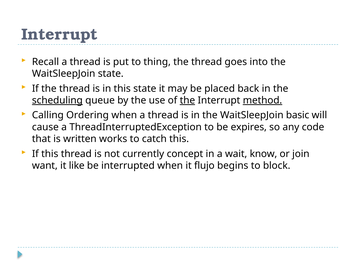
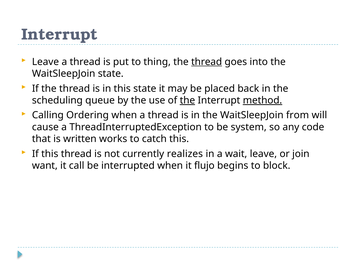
Recall at (46, 62): Recall -> Leave
thread at (207, 62) underline: none -> present
scheduling underline: present -> none
basic: basic -> from
expires: expires -> system
concept: concept -> realizes
wait know: know -> leave
like: like -> call
